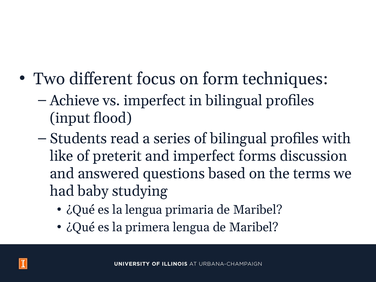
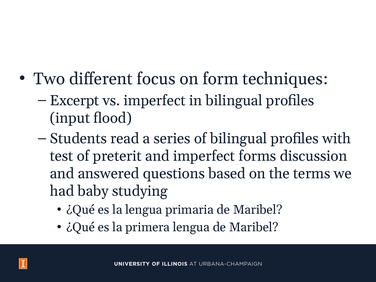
Achieve: Achieve -> Excerpt
like: like -> test
